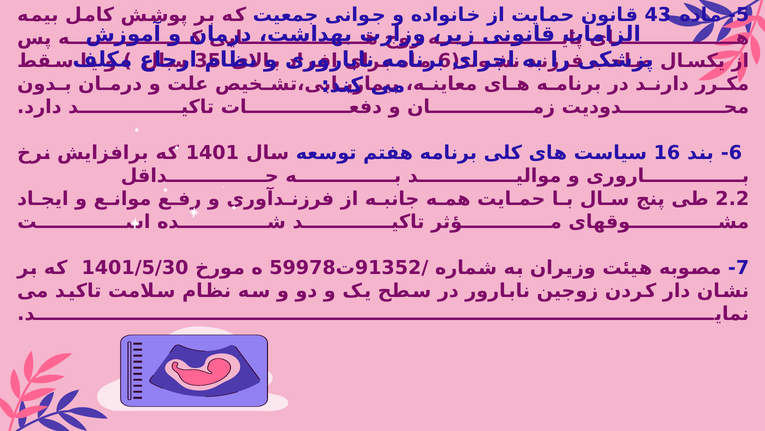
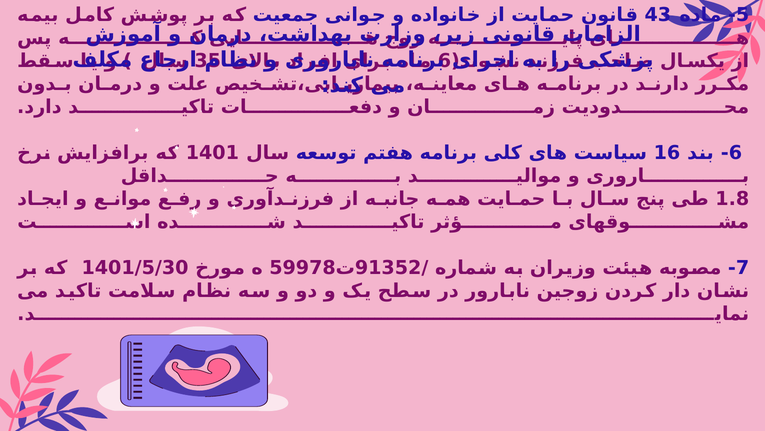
2.2: 2.2 -> 1.8
